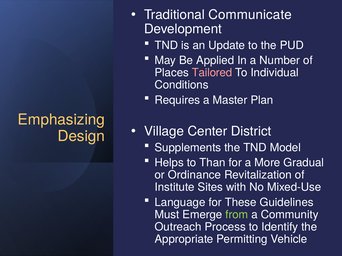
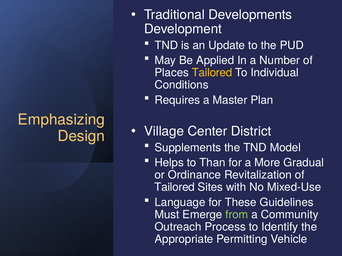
Communicate: Communicate -> Developments
Tailored at (212, 73) colour: pink -> yellow
Institute at (175, 188): Institute -> Tailored
